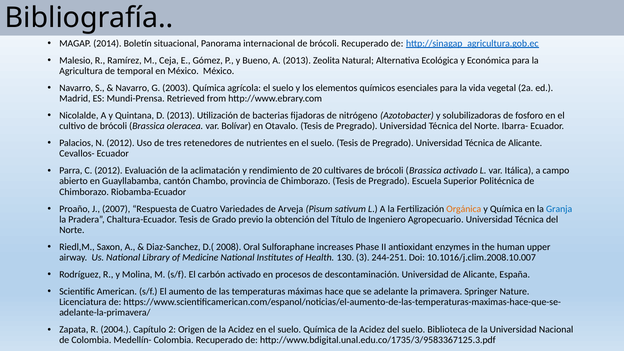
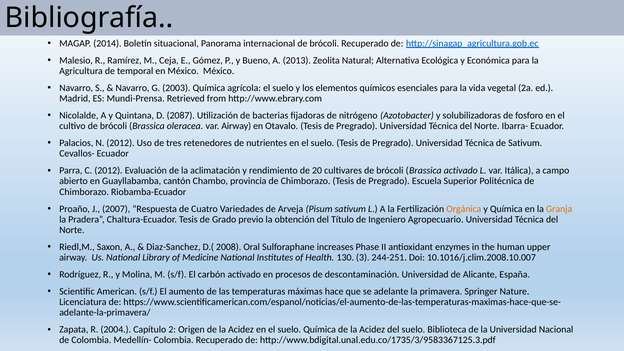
D 2013: 2013 -> 2087
var Bolívar: Bolívar -> Airway
Técnica de Alicante: Alicante -> Sativum
Granja colour: blue -> orange
